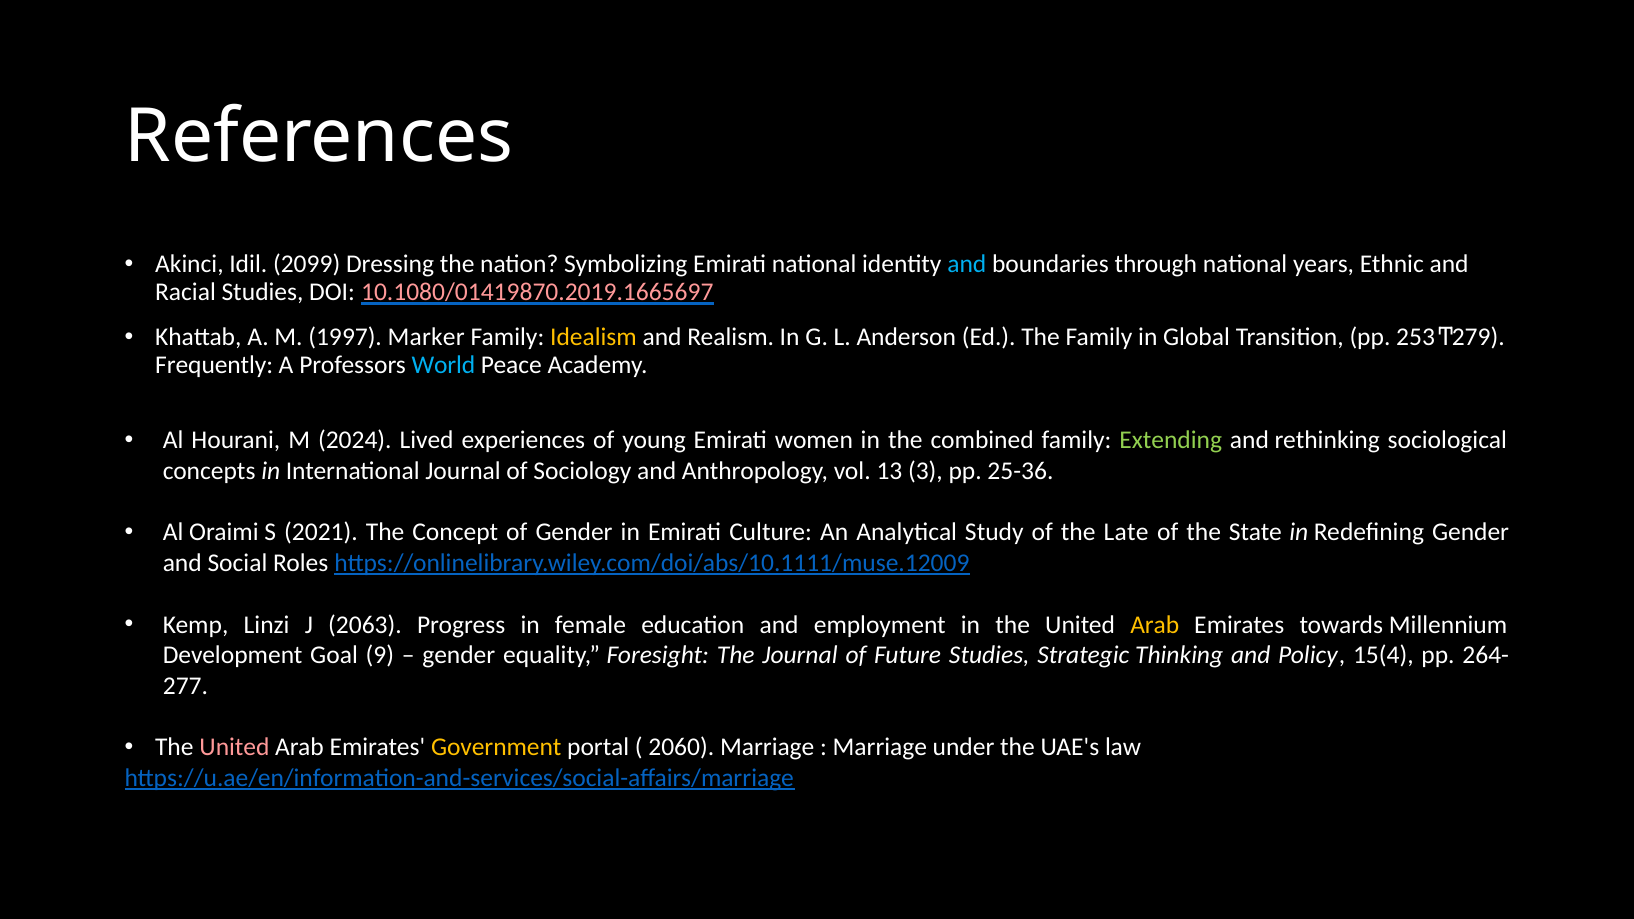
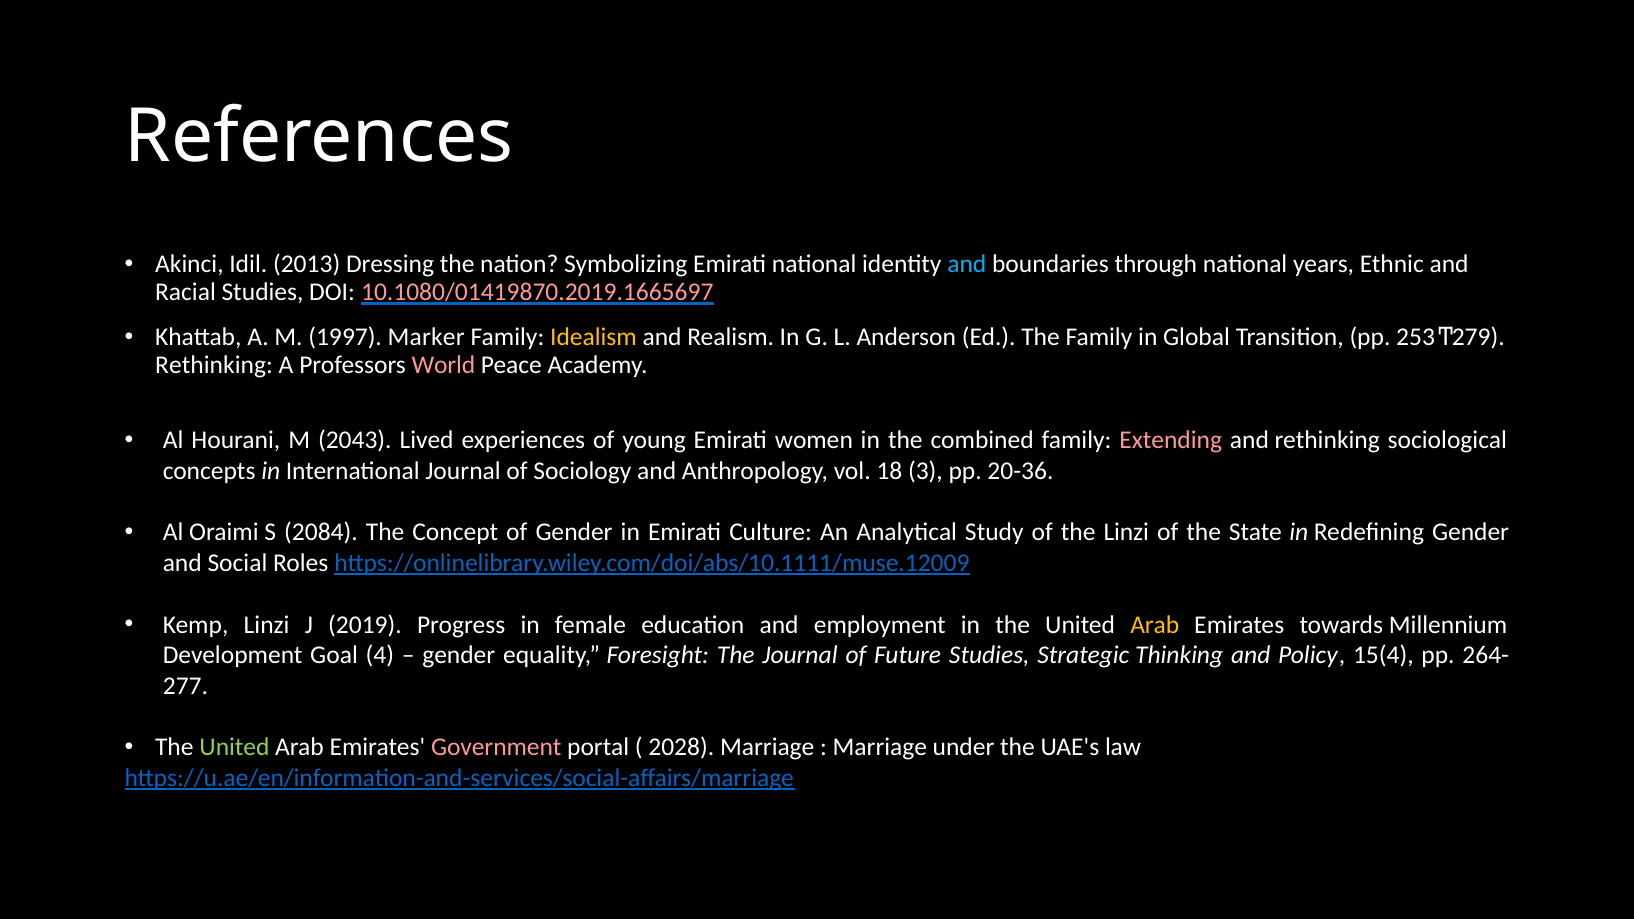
2099: 2099 -> 2013
Frequently at (214, 365): Frequently -> Rethinking
World colour: light blue -> pink
2024: 2024 -> 2043
Extending colour: light green -> pink
13: 13 -> 18
25-36: 25-36 -> 20-36
2021: 2021 -> 2084
the Late: Late -> Linzi
2063: 2063 -> 2019
9: 9 -> 4
United at (234, 747) colour: pink -> light green
Government colour: yellow -> pink
2060: 2060 -> 2028
